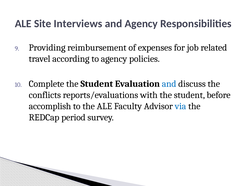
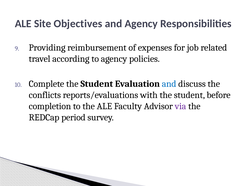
Interviews: Interviews -> Objectives
accomplish: accomplish -> completion
via colour: blue -> purple
